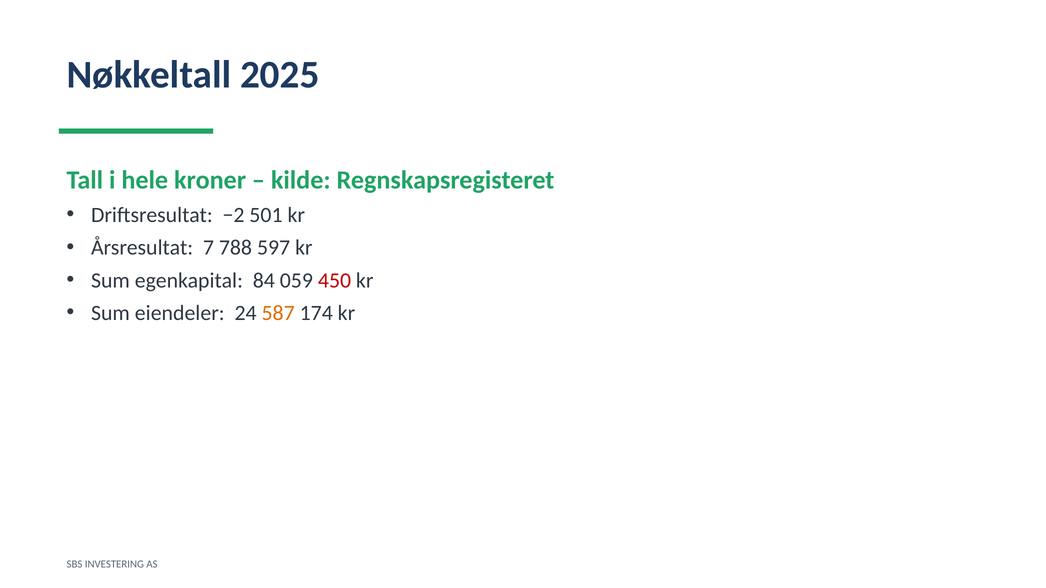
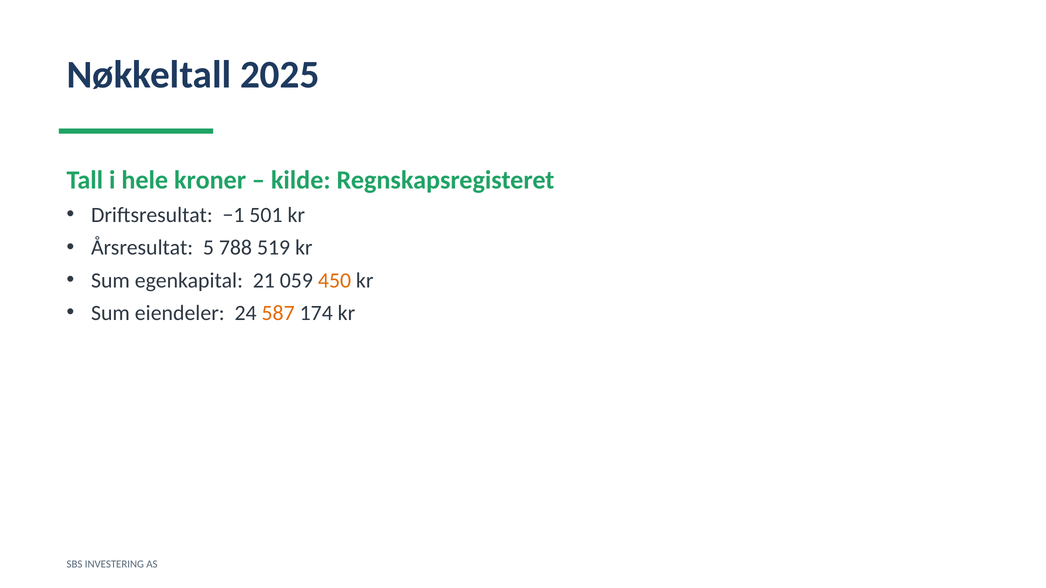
−2: −2 -> −1
7: 7 -> 5
597: 597 -> 519
84: 84 -> 21
450 colour: red -> orange
